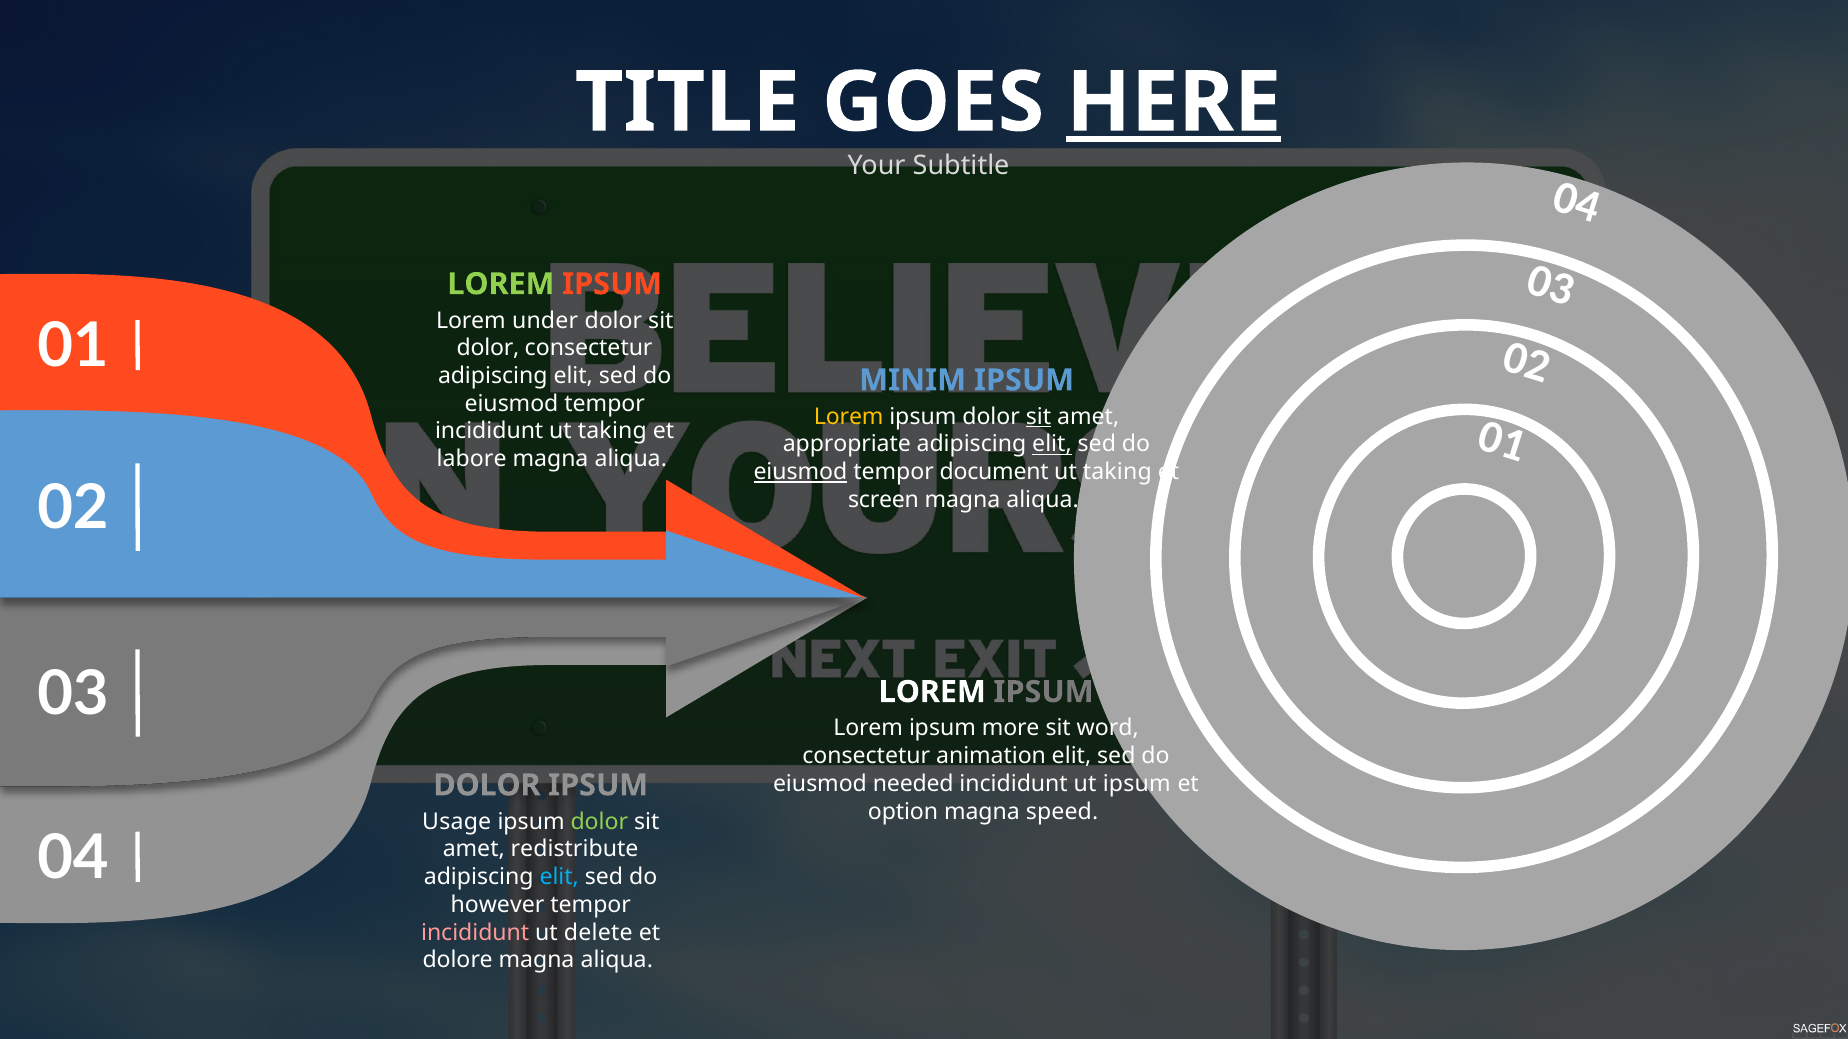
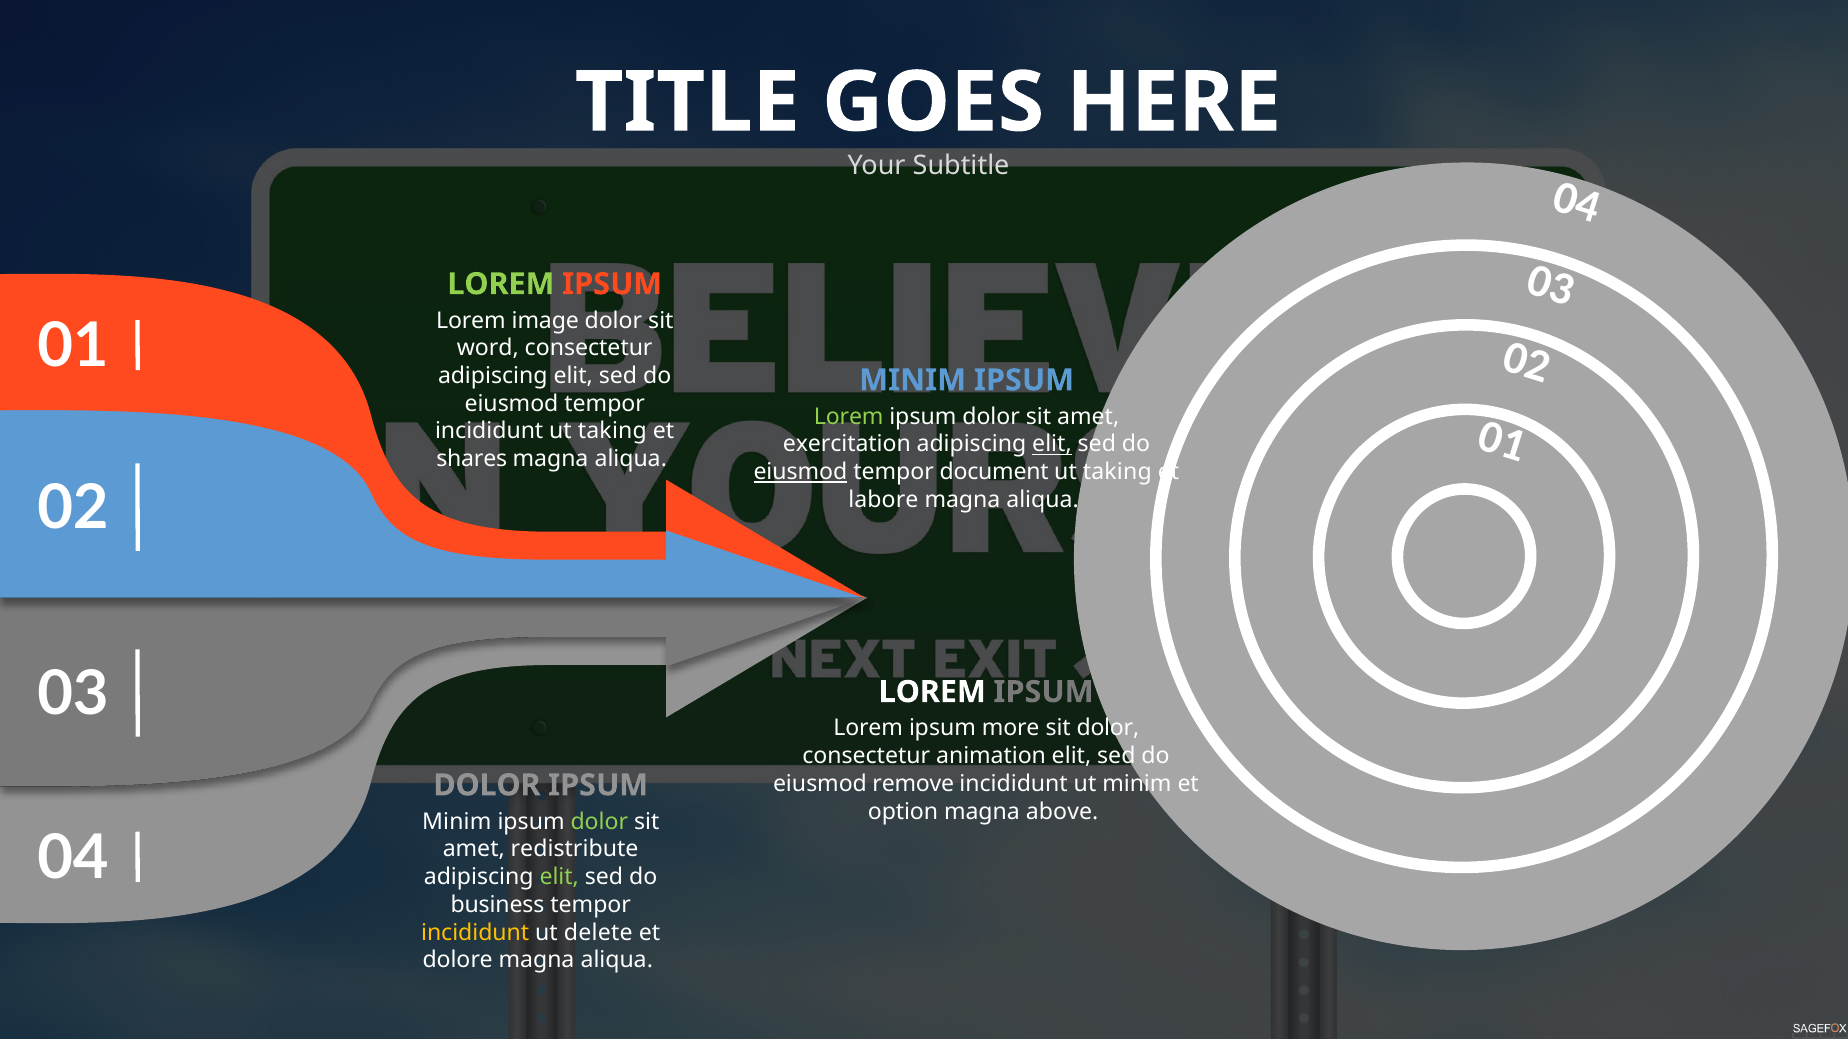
HERE underline: present -> none
under: under -> image
dolor at (488, 348): dolor -> word
Lorem at (849, 417) colour: yellow -> light green
sit at (1039, 417) underline: present -> none
appropriate: appropriate -> exercitation
labore: labore -> shares
screen: screen -> labore
sit word: word -> dolor
needed: needed -> remove
ut ipsum: ipsum -> minim
speed: speed -> above
Usage at (457, 822): Usage -> Minim
elit at (559, 877) colour: light blue -> light green
however: however -> business
incididunt at (475, 933) colour: pink -> yellow
